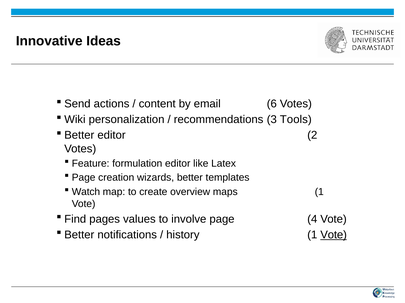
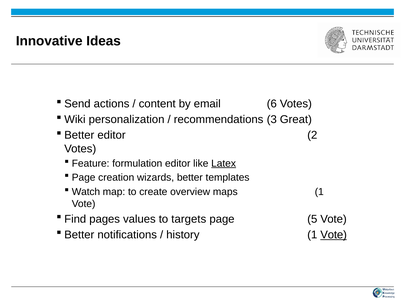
Tools: Tools -> Great
Latex underline: none -> present
involve: involve -> targets
4: 4 -> 5
